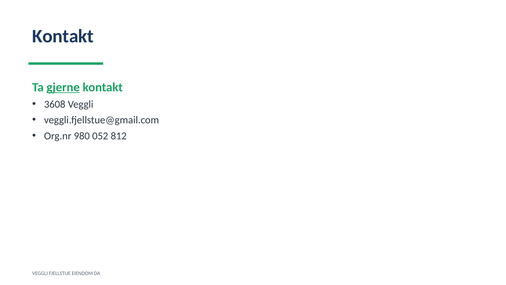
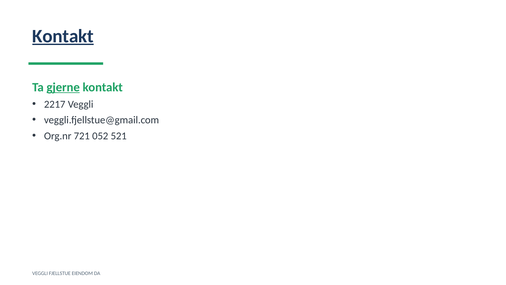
Kontakt at (63, 36) underline: none -> present
3608: 3608 -> 2217
980: 980 -> 721
812: 812 -> 521
